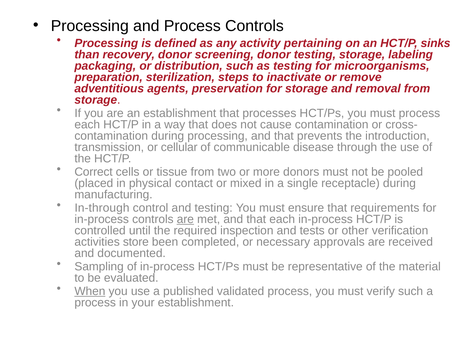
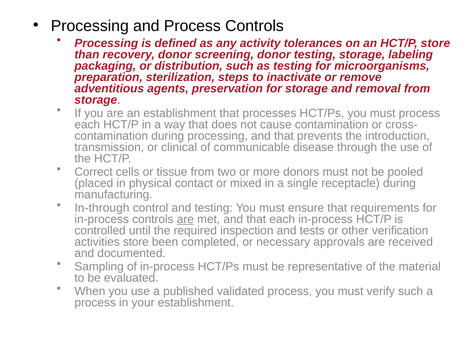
pertaining: pertaining -> tolerances
HCT/P sinks: sinks -> store
cellular: cellular -> clinical
When underline: present -> none
